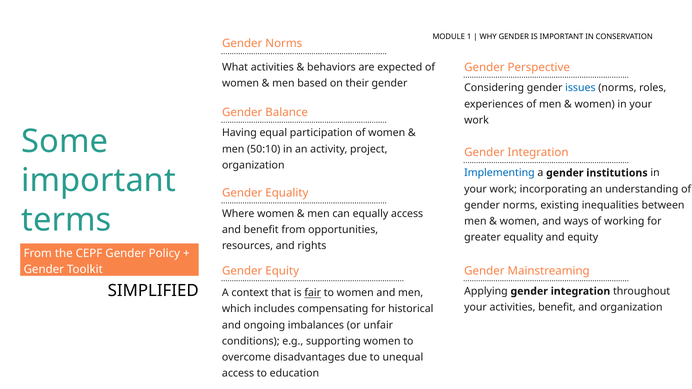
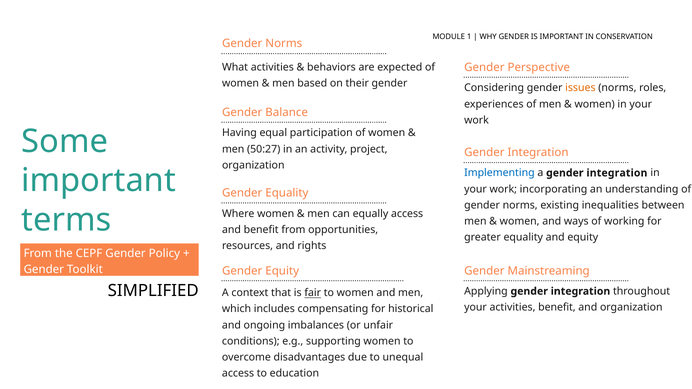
issues colour: blue -> orange
50:10: 50:10 -> 50:27
a gender institutions: institutions -> integration
